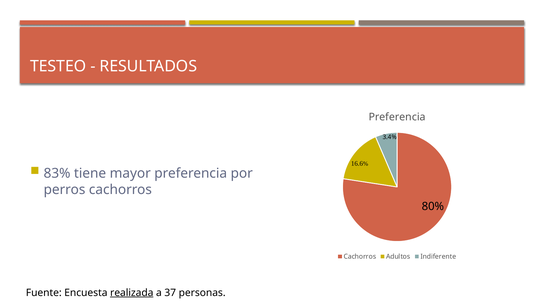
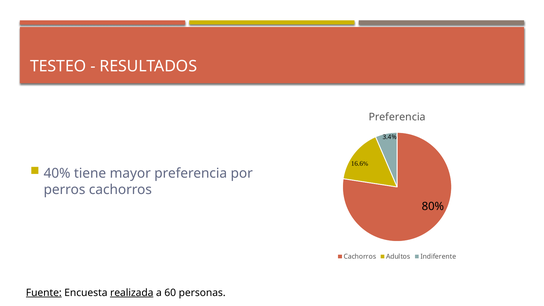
83%: 83% -> 40%
Fuente underline: none -> present
37: 37 -> 60
